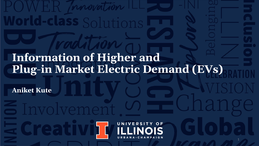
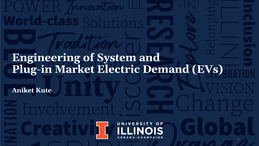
Information: Information -> Engineering
Higher: Higher -> System
